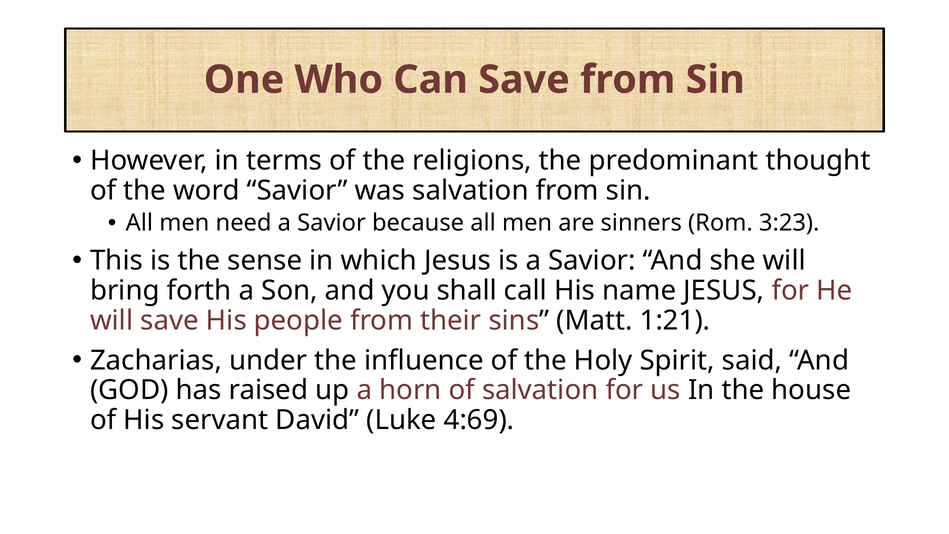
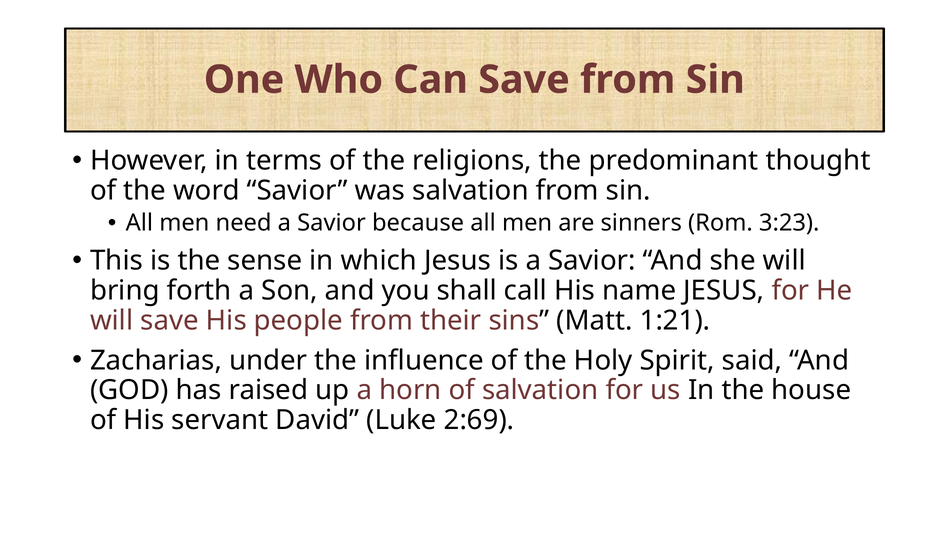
4:69: 4:69 -> 2:69
